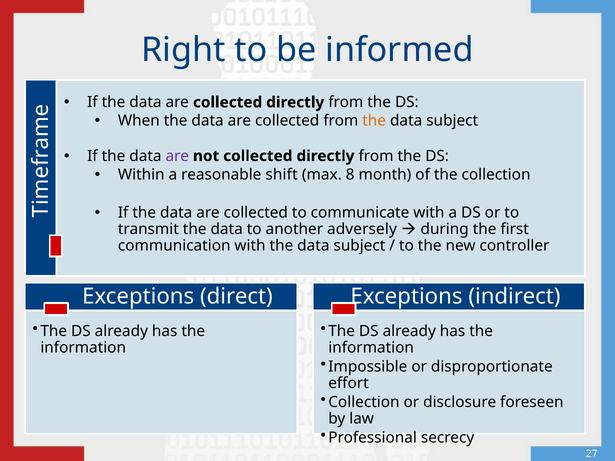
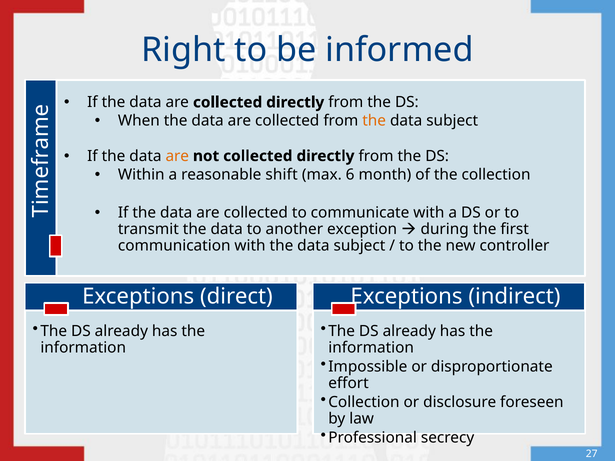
are at (177, 156) colour: purple -> orange
8: 8 -> 6
adversely: adversely -> exception
